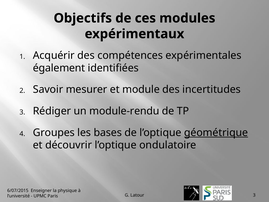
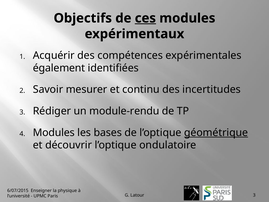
ces underline: none -> present
module: module -> continu
Groupes at (54, 132): Groupes -> Modules
